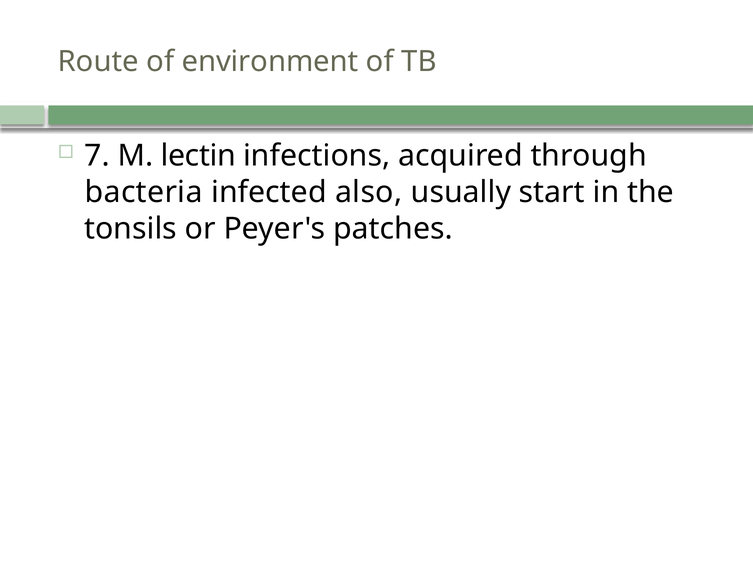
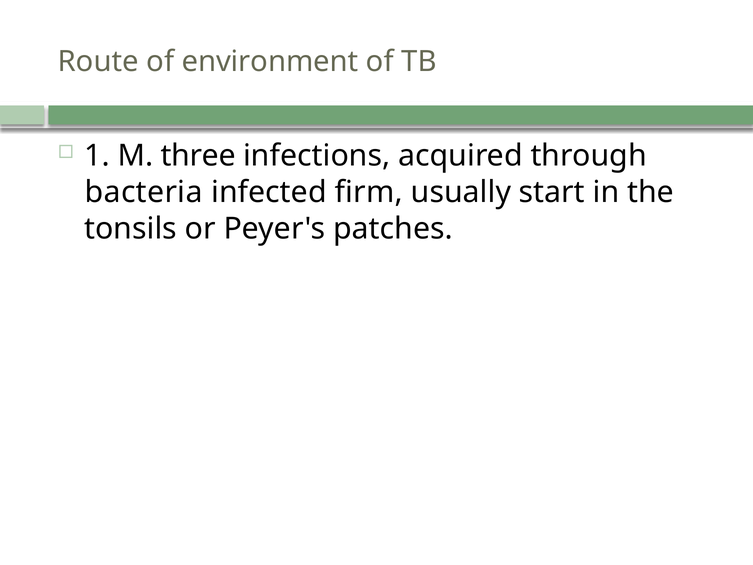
7: 7 -> 1
lectin: lectin -> three
also: also -> firm
